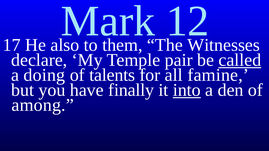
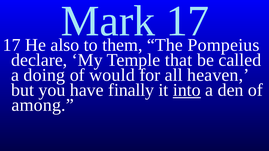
12 at (187, 21): 12 -> 17
Witnesses: Witnesses -> Pompeius
pair: pair -> that
called underline: present -> none
talents: talents -> would
famine: famine -> heaven
